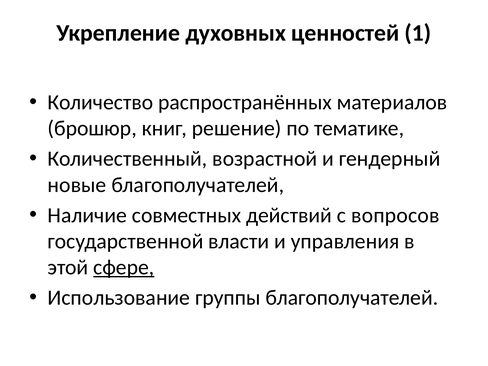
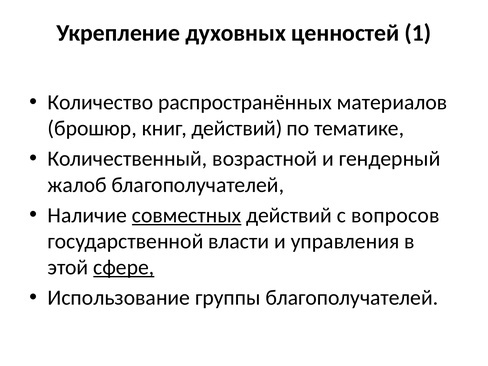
книг решение: решение -> действий
новые: новые -> жалоб
совместных underline: none -> present
